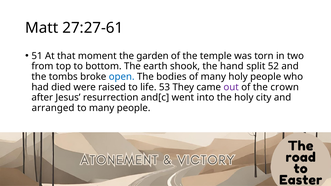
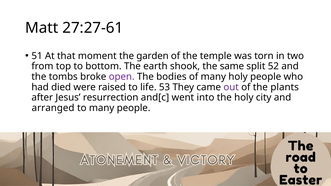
hand: hand -> same
open colour: blue -> purple
crown: crown -> plants
